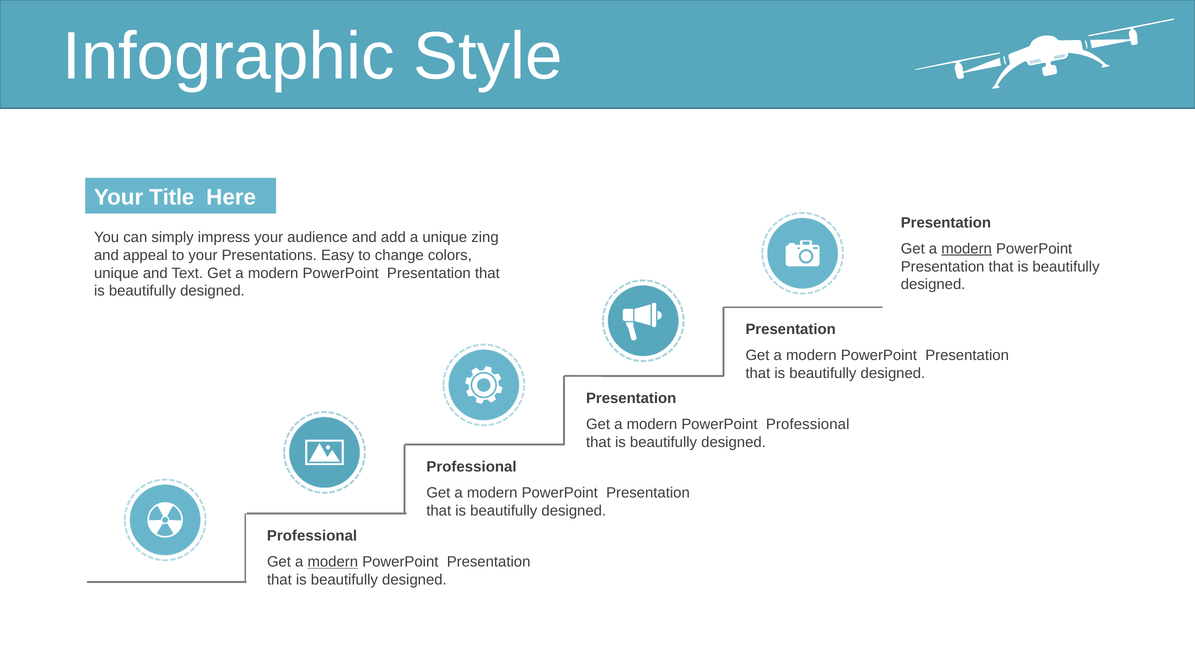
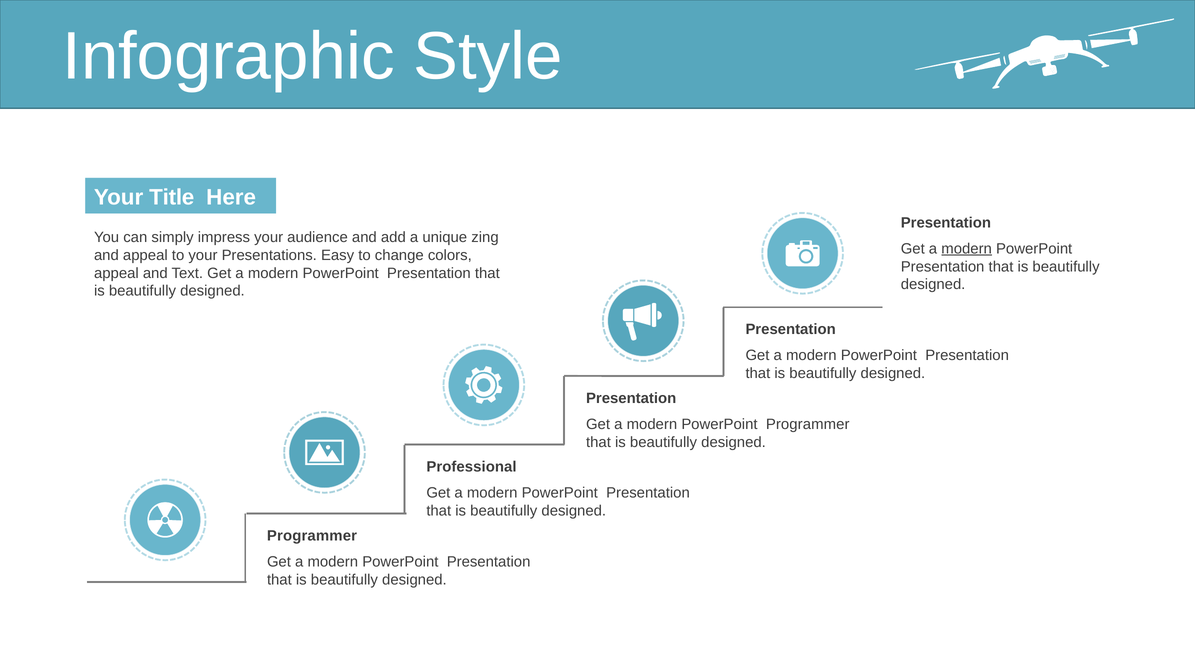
unique at (116, 273): unique -> appeal
PowerPoint Professional: Professional -> Programmer
Professional at (312, 536): Professional -> Programmer
modern at (333, 562) underline: present -> none
